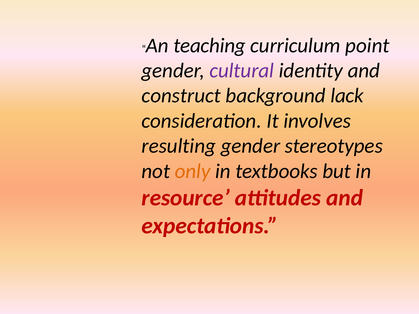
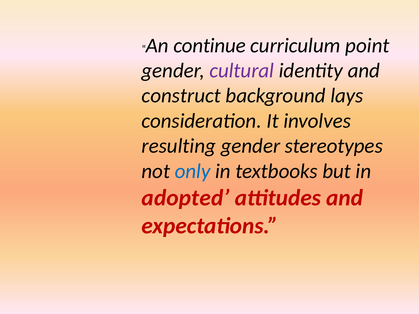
teaching: teaching -> continue
lack: lack -> lays
only colour: orange -> blue
resource: resource -> adopted
